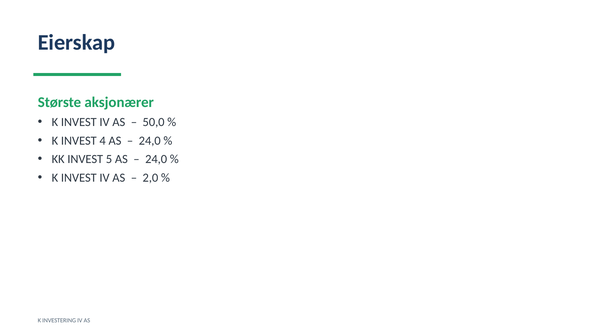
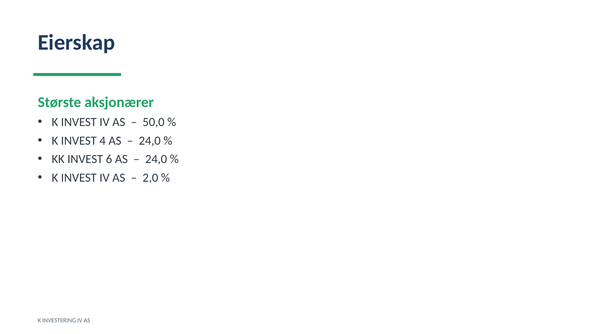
5: 5 -> 6
